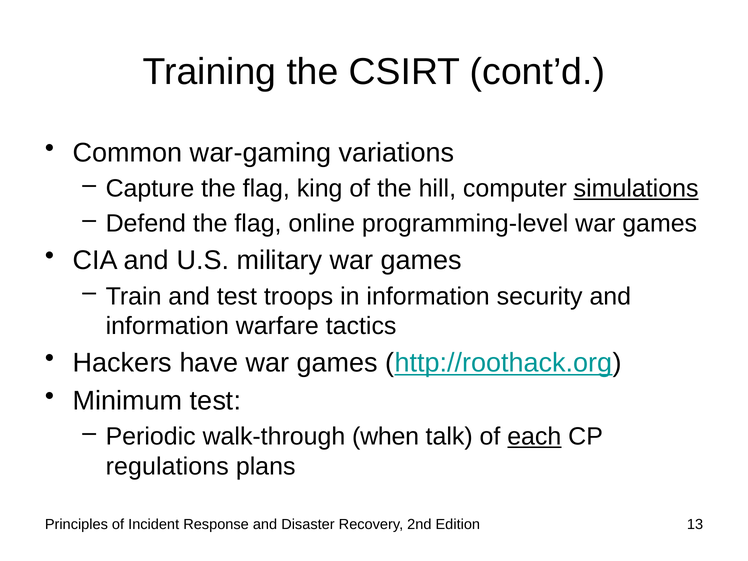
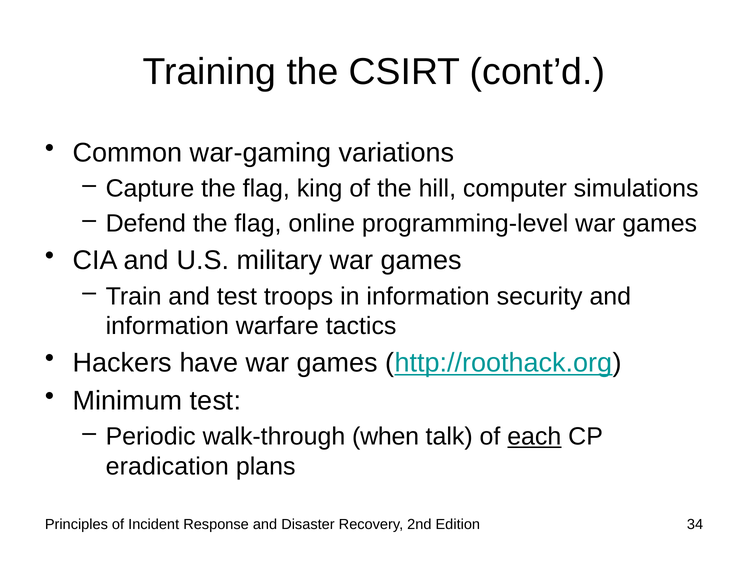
simulations underline: present -> none
regulations: regulations -> eradication
13: 13 -> 34
